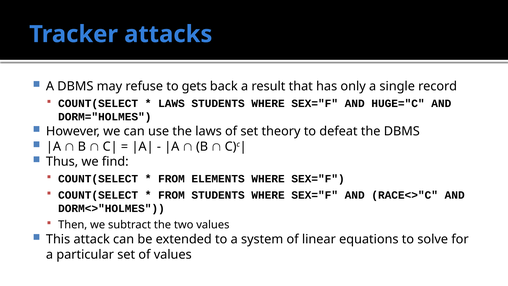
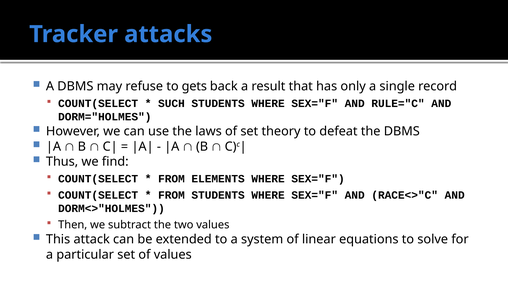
LAWS at (171, 103): LAWS -> SUCH
HUGE="C: HUGE="C -> RULE="C
